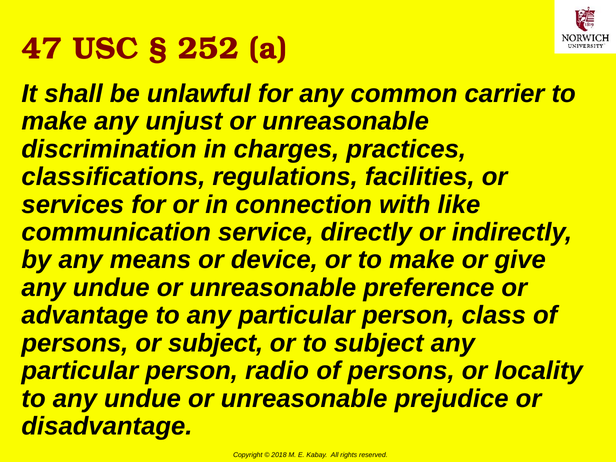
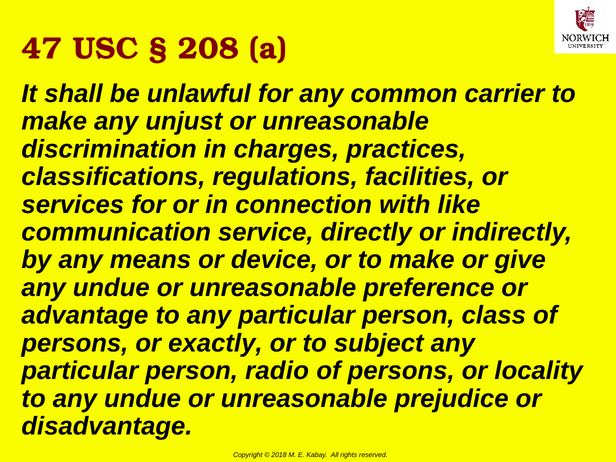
252: 252 -> 208
or subject: subject -> exactly
